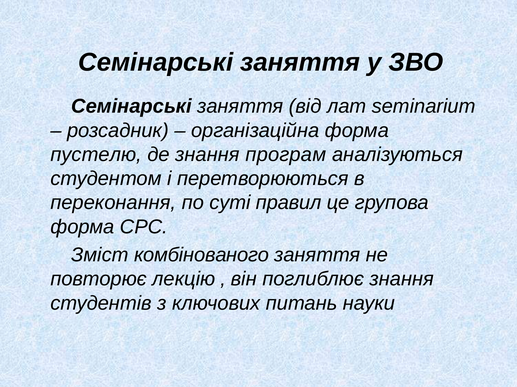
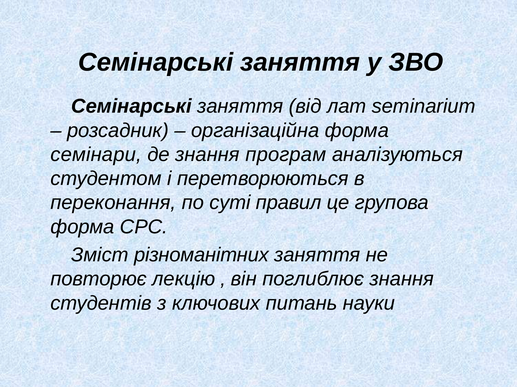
пустелю: пустелю -> семінари
комбінованого: комбінованого -> різноманітних
